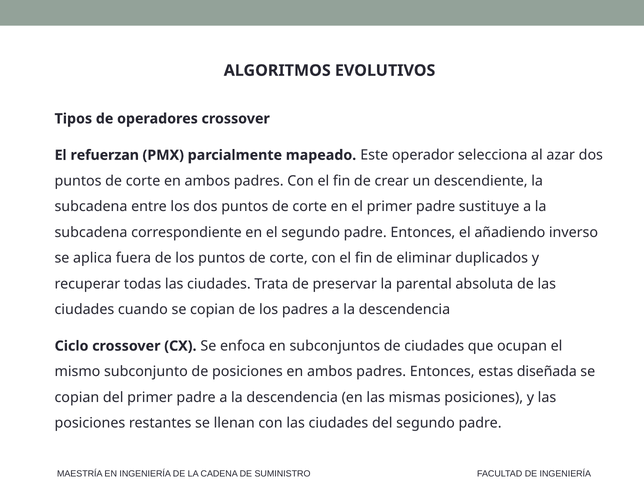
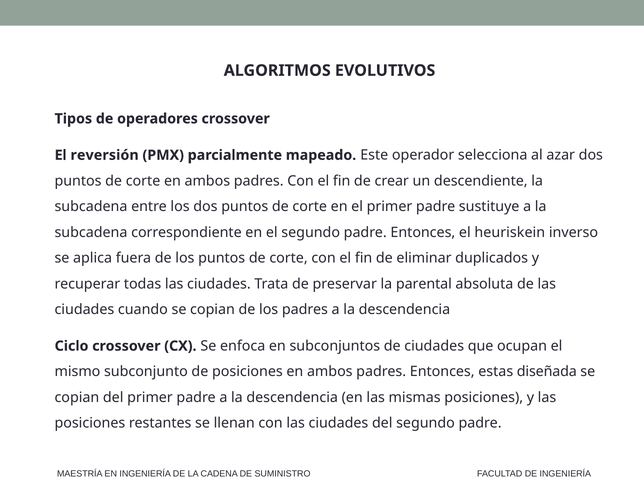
refuerzan: refuerzan -> reversión
añadiendo: añadiendo -> heuriskein
